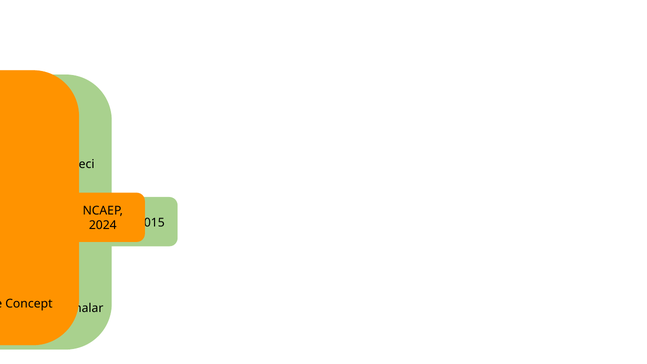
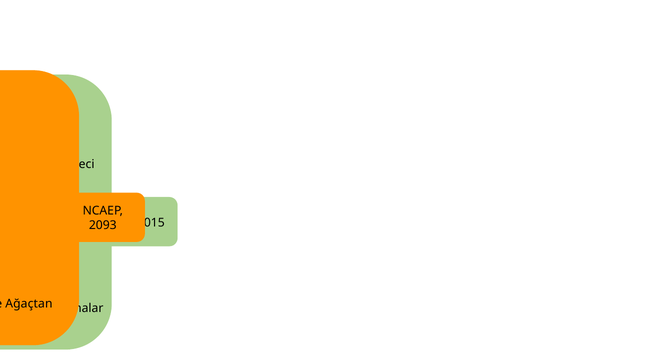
2024: 2024 -> 2093
Concept: Concept -> Ağaçtan
